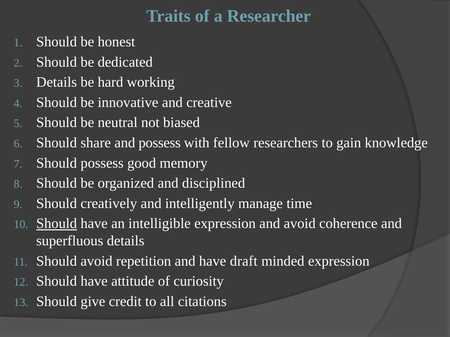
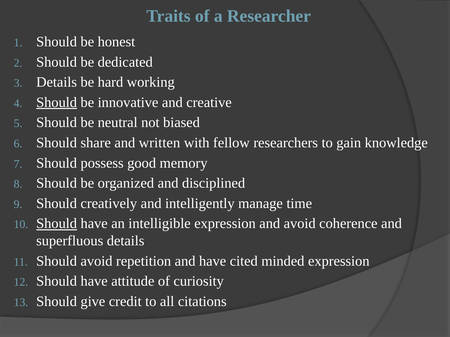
Should at (57, 103) underline: none -> present
and possess: possess -> written
draft: draft -> cited
